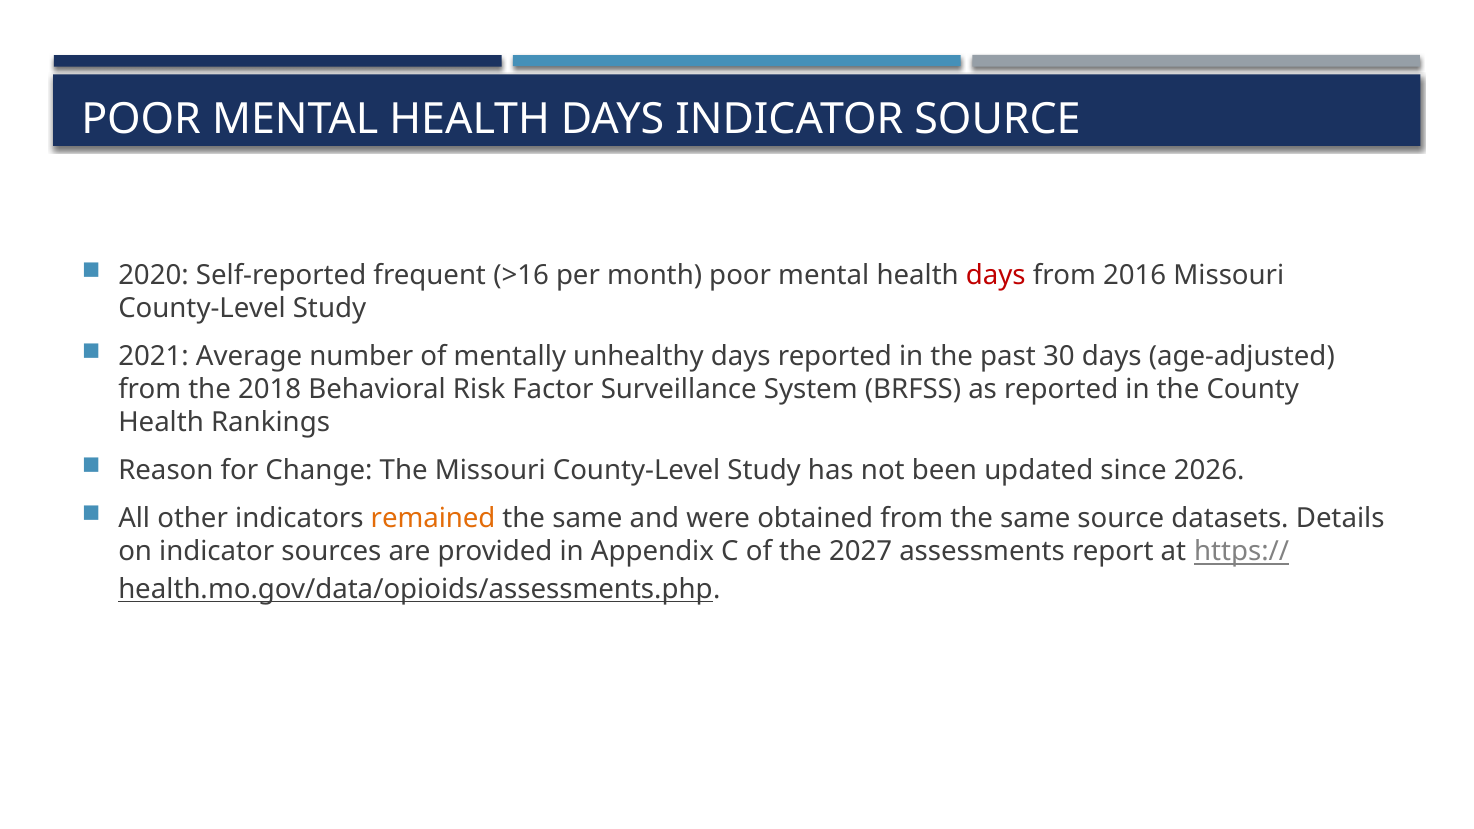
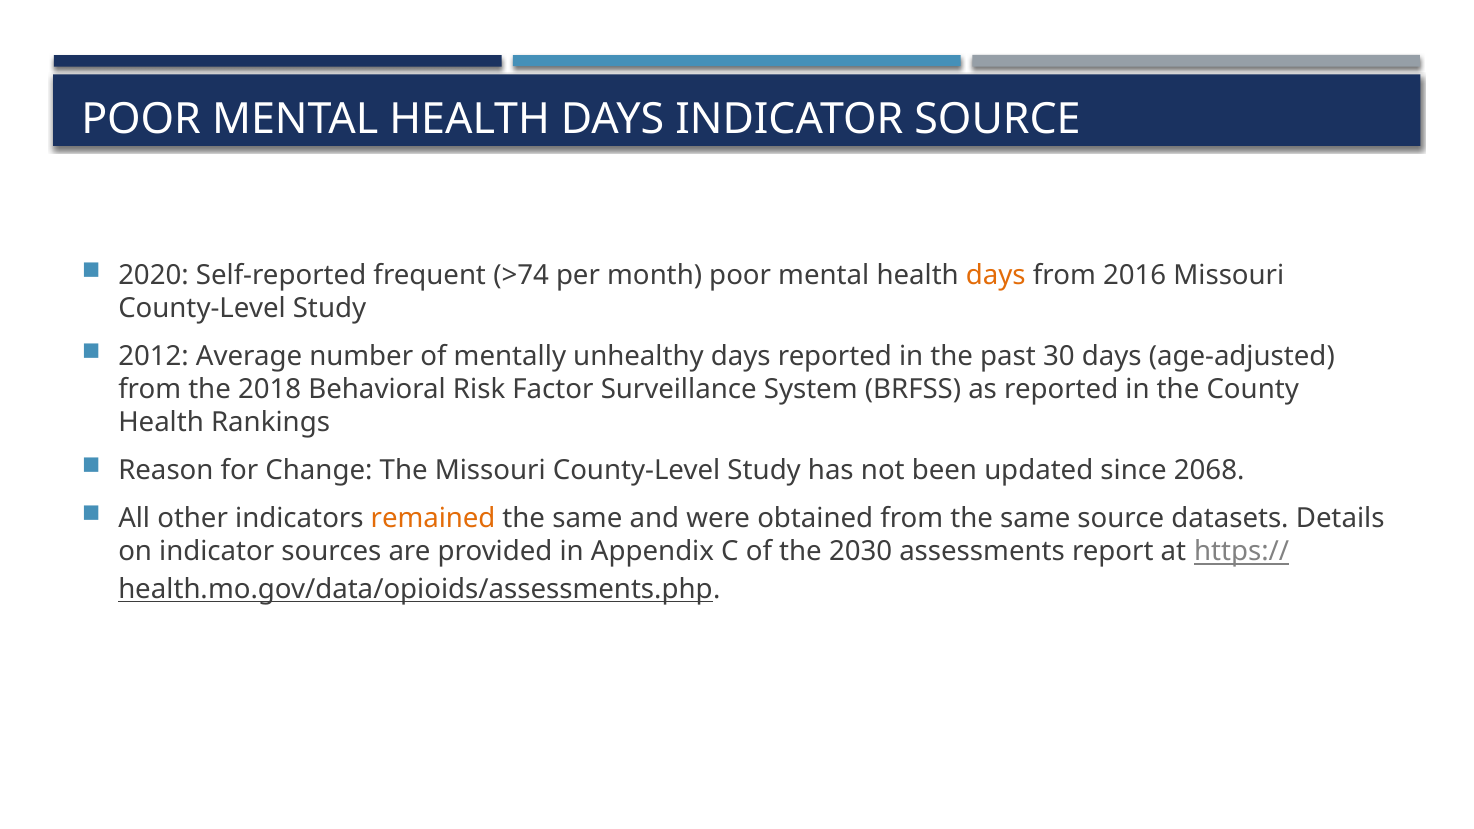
>16: >16 -> >74
days at (996, 275) colour: red -> orange
2021: 2021 -> 2012
2026: 2026 -> 2068
2027: 2027 -> 2030
